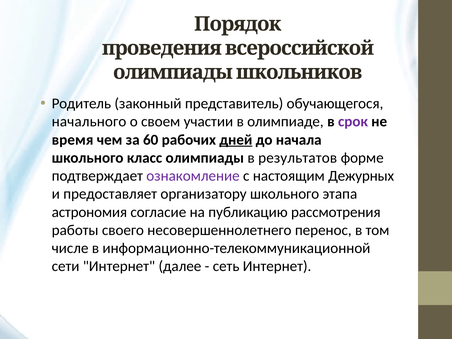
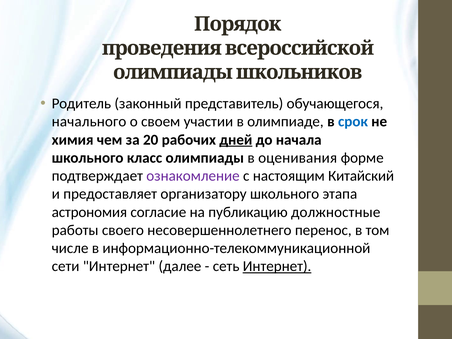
срок colour: purple -> blue
время: время -> химия
60: 60 -> 20
результатов: результатов -> оценивания
Дежурных: Дежурных -> Китайский
рассмотрения: рассмотрения -> должностные
Интернет at (277, 266) underline: none -> present
